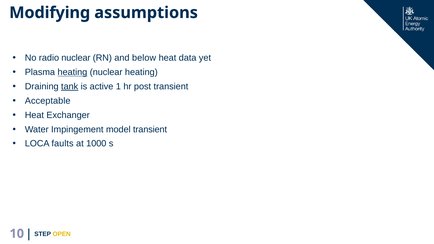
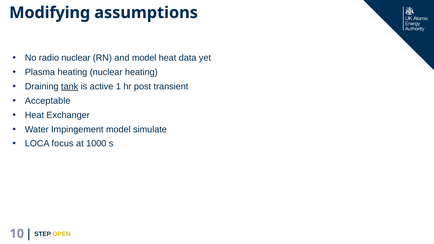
and below: below -> model
heating at (72, 72) underline: present -> none
model transient: transient -> simulate
faults: faults -> focus
